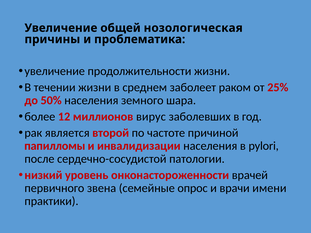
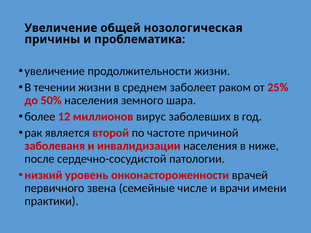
папилломы: папилломы -> заболеваня
pylori: pylori -> ниже
опрос: опрос -> числе
